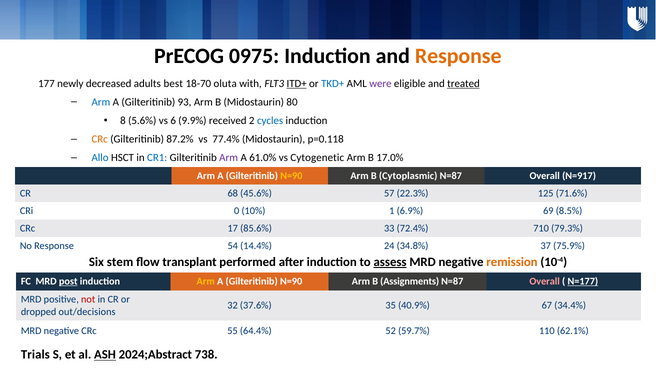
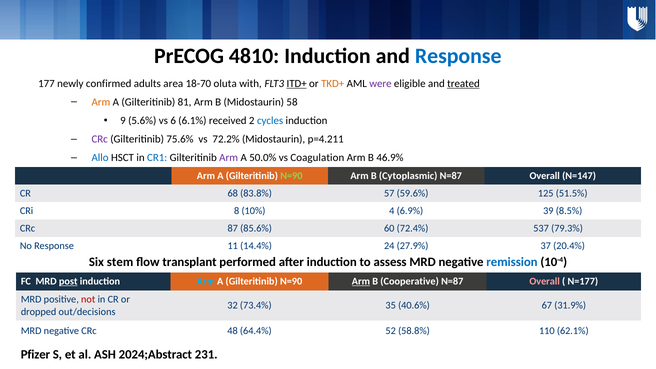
0975: 0975 -> 4810
Response at (458, 56) colour: orange -> blue
decreased: decreased -> confirmed
best: best -> area
TKD+ colour: blue -> orange
Arm at (101, 102) colour: blue -> orange
93: 93 -> 81
80: 80 -> 58
8: 8 -> 9
9.9%: 9.9% -> 6.1%
CRc at (100, 139) colour: orange -> purple
87.2%: 87.2% -> 75.6%
77.4%: 77.4% -> 72.2%
p=0.118: p=0.118 -> p=4.211
61.0%: 61.0% -> 50.0%
Cytogenetic: Cytogenetic -> Coagulation
17.0%: 17.0% -> 46.9%
N=90 at (291, 176) colour: yellow -> light green
N=917: N=917 -> N=147
45.6%: 45.6% -> 83.8%
22.3%: 22.3% -> 59.6%
71.6%: 71.6% -> 51.5%
0: 0 -> 8
1: 1 -> 4
69: 69 -> 39
17: 17 -> 87
33: 33 -> 60
710: 710 -> 537
54: 54 -> 11
34.8%: 34.8% -> 27.9%
75.9%: 75.9% -> 20.4%
assess underline: present -> none
remission colour: orange -> blue
Arm at (206, 281) colour: yellow -> light blue
Arm at (361, 281) underline: none -> present
Assignments: Assignments -> Cooperative
N=177 underline: present -> none
37.6%: 37.6% -> 73.4%
40.9%: 40.9% -> 40.6%
34.4%: 34.4% -> 31.9%
55: 55 -> 48
59.7%: 59.7% -> 58.8%
Trials: Trials -> Pfizer
ASH underline: present -> none
738: 738 -> 231
